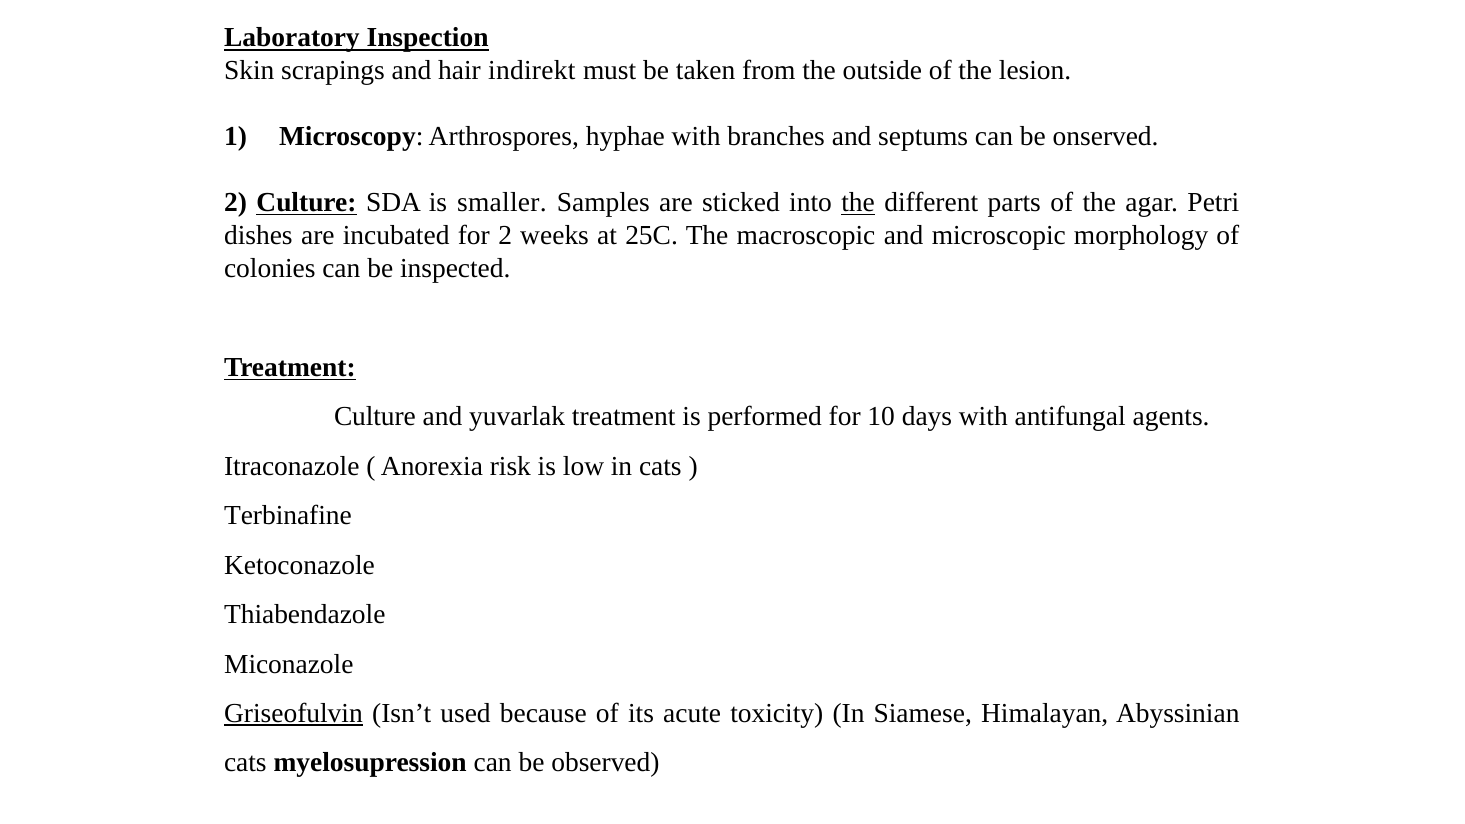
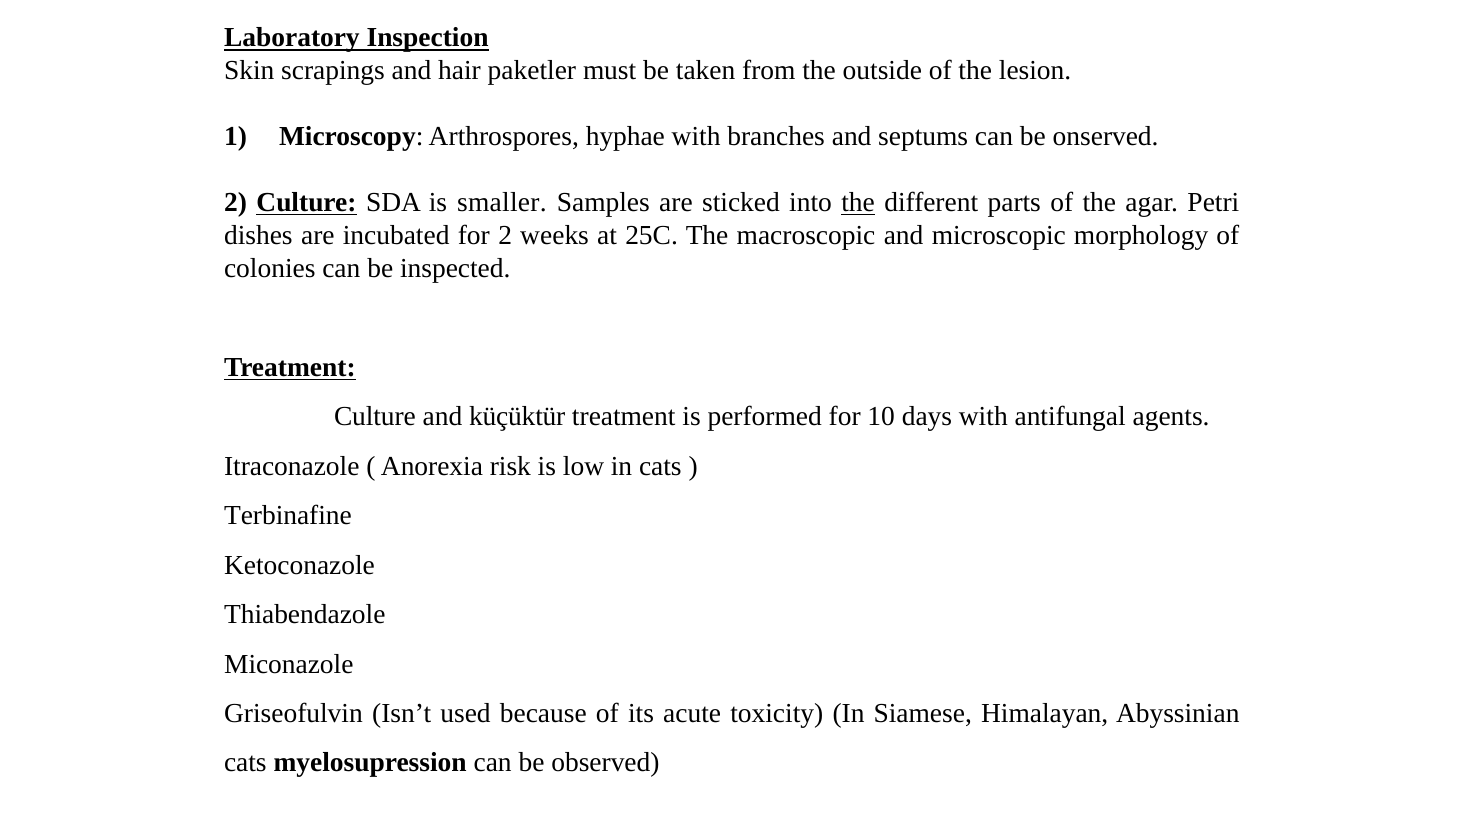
indirekt: indirekt -> paketler
yuvarlak: yuvarlak -> küçüktür
Griseofulvin underline: present -> none
